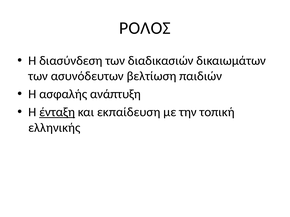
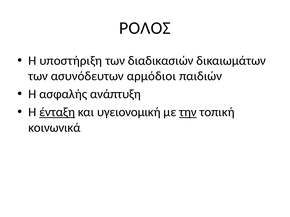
διασύνδεση: διασύνδεση -> υποστήριξη
βελτίωση: βελτίωση -> αρμόδιοι
εκπαίδευση: εκπαίδευση -> υγειονομική
την underline: none -> present
ελληνικής: ελληνικής -> κοινωνικά
